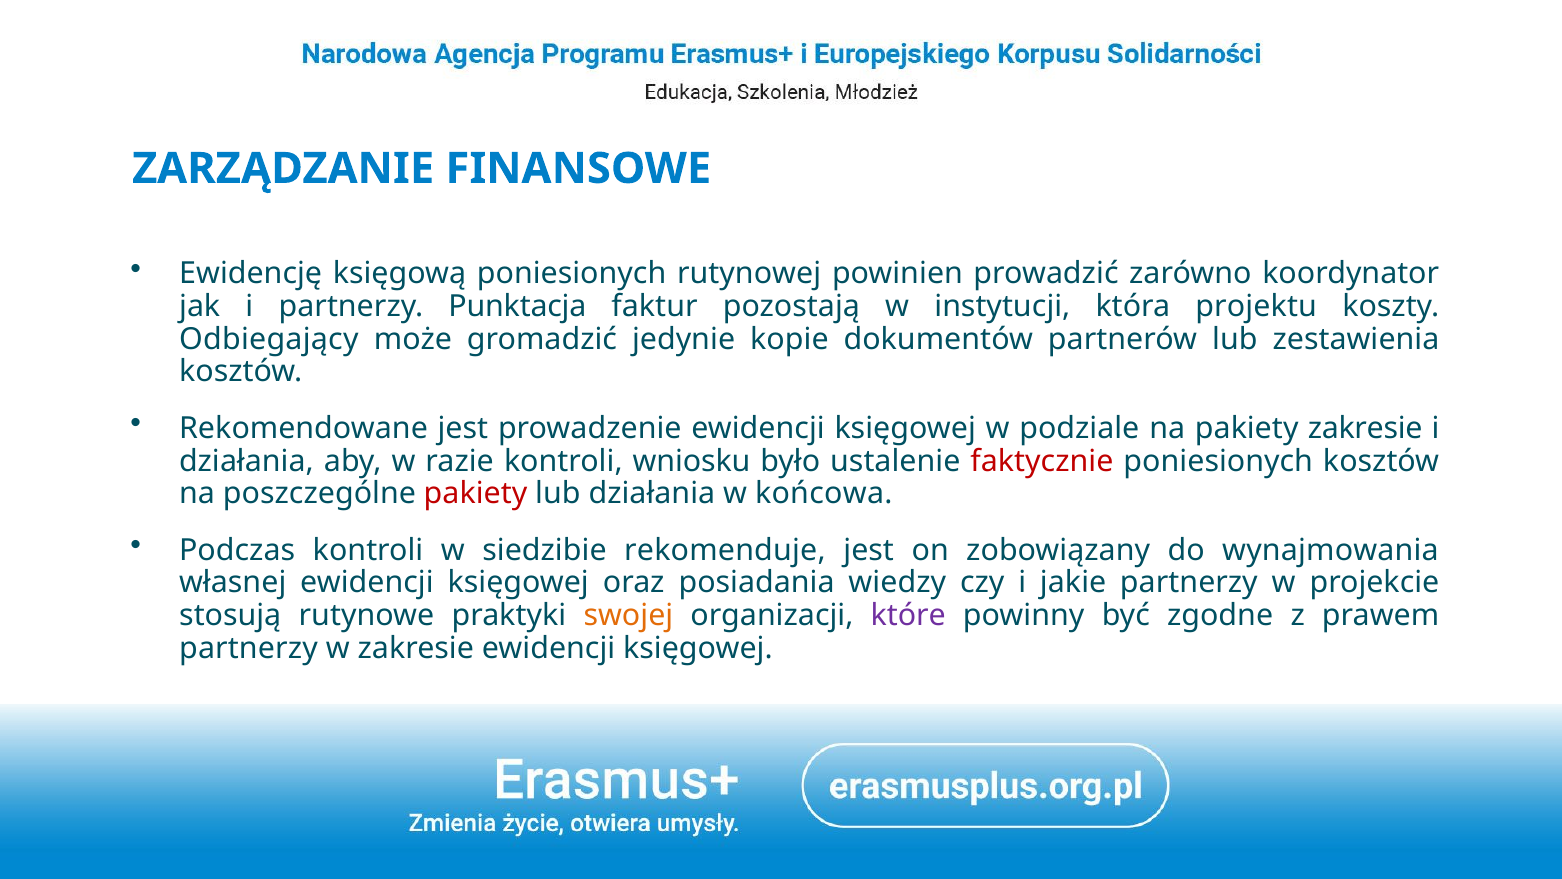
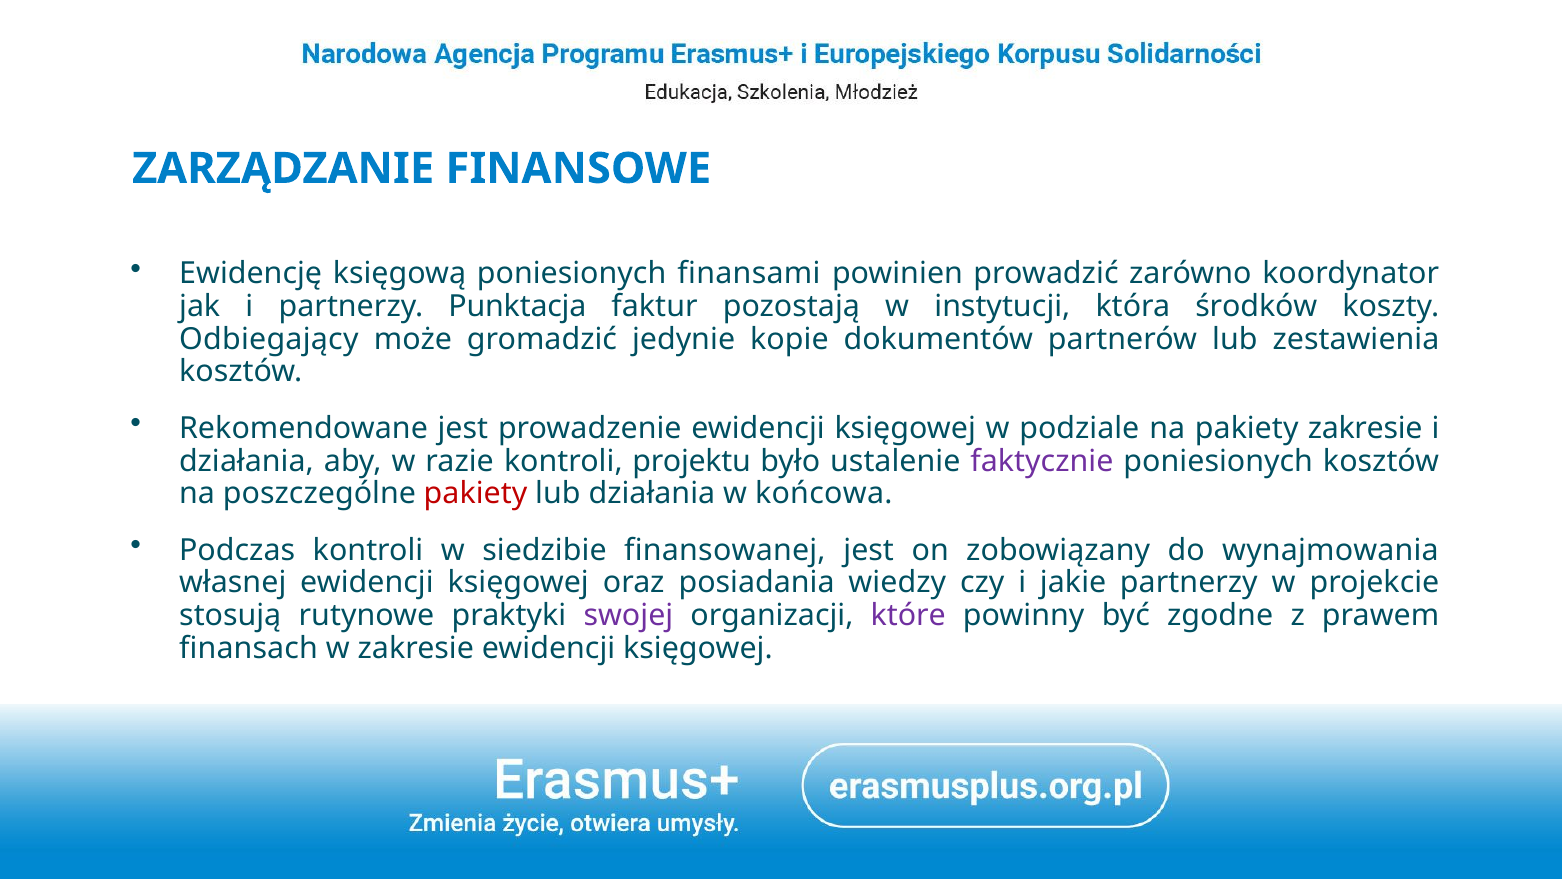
rutynowej: rutynowej -> finansami
projektu: projektu -> środków
wniosku: wniosku -> projektu
faktycznie colour: red -> purple
rekomenduje: rekomenduje -> finansowanej
swojej colour: orange -> purple
partnerzy at (248, 648): partnerzy -> finansach
